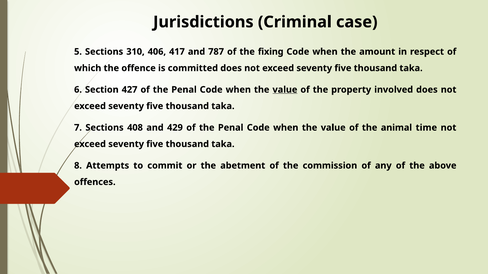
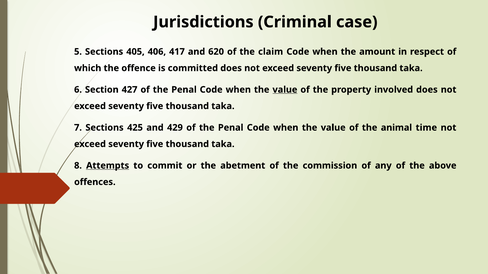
310: 310 -> 405
787: 787 -> 620
fixing: fixing -> claim
408: 408 -> 425
Attempts underline: none -> present
